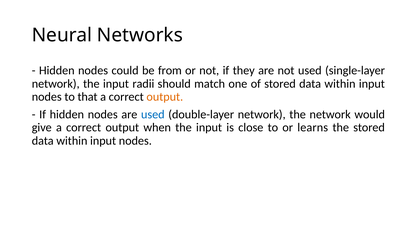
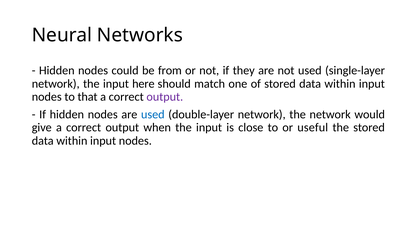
radii: radii -> here
output at (165, 97) colour: orange -> purple
learns: learns -> useful
